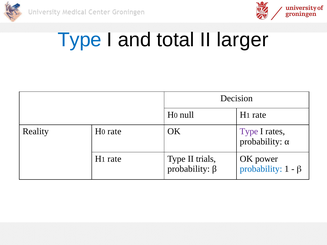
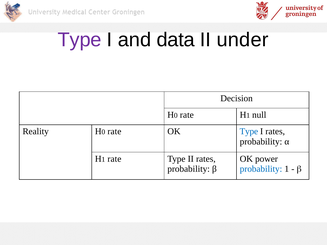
Type at (80, 40) colour: blue -> purple
total: total -> data
larger: larger -> under
null at (187, 115): null -> rate
rate at (259, 115): rate -> null
Type at (249, 132) colour: purple -> blue
II trials: trials -> rates
